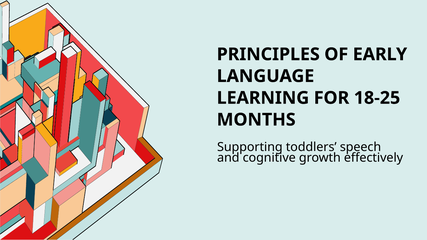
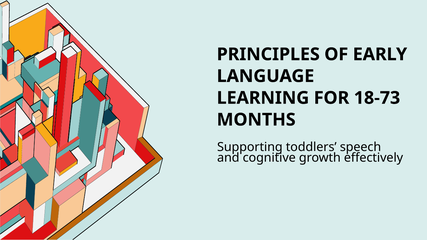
18-25: 18-25 -> 18-73
